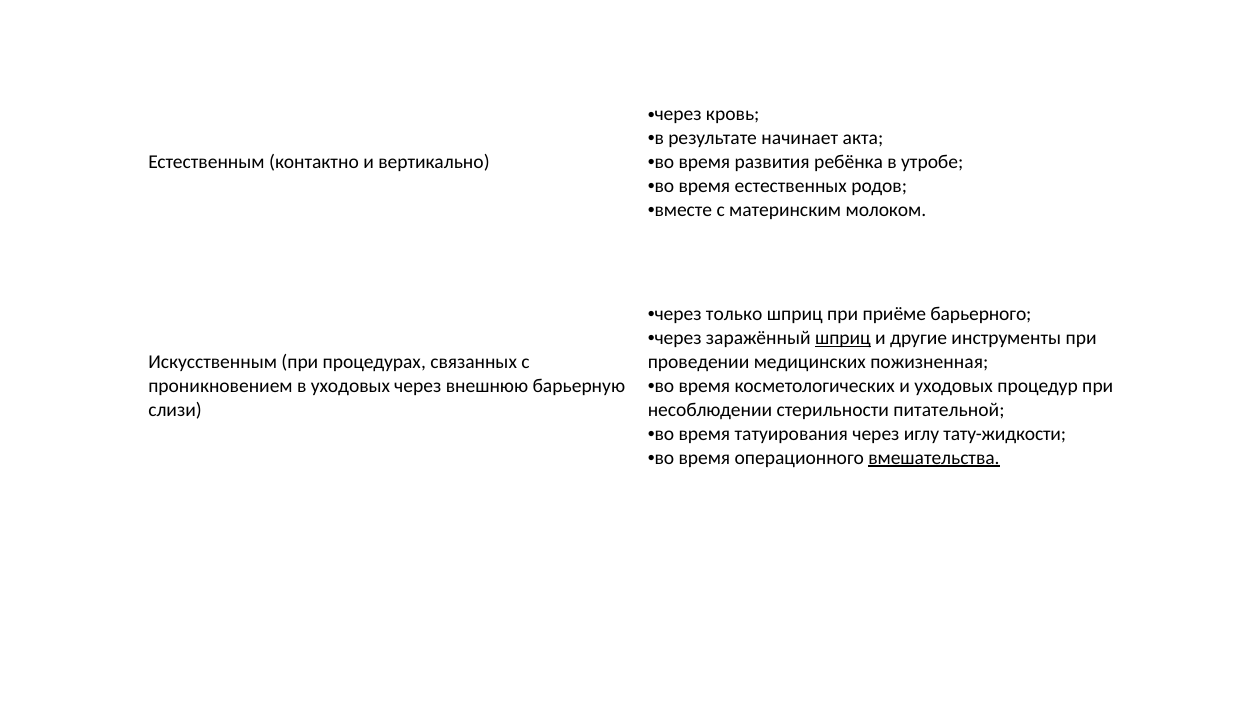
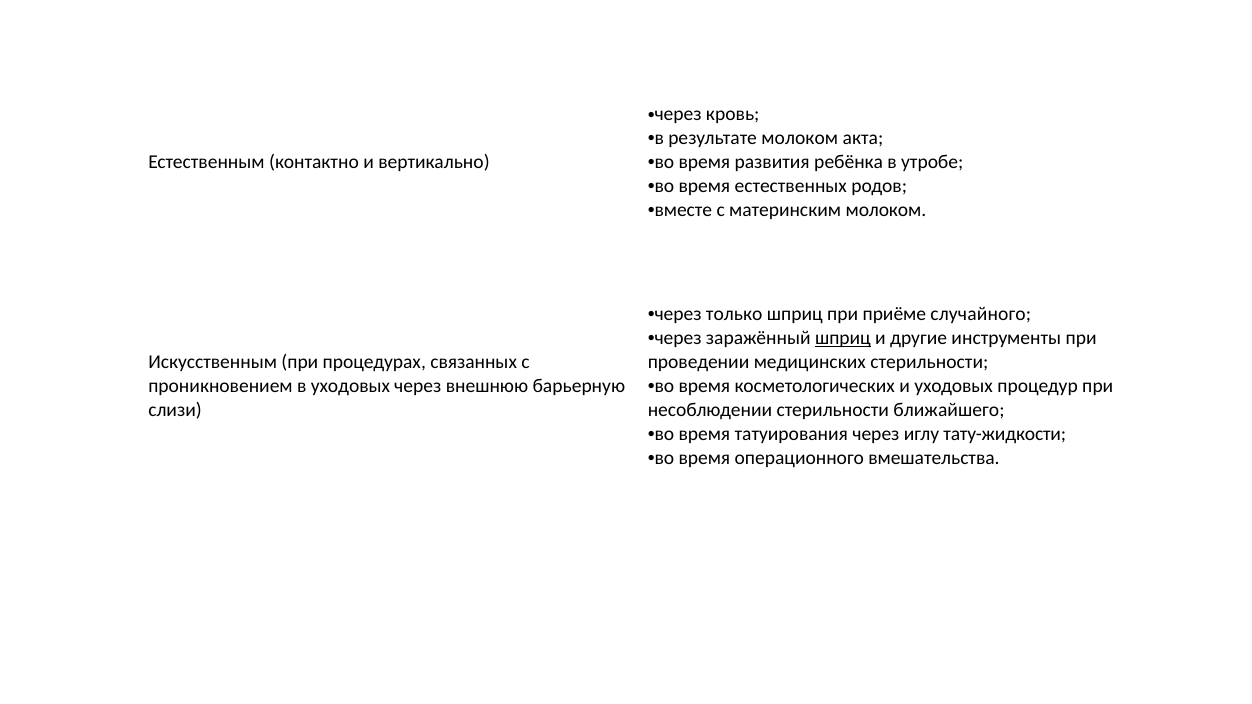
результате начинает: начинает -> молоком
барьерного: барьерного -> случайного
медицинских пожизненная: пожизненная -> стерильности
питательной: питательной -> ближайшего
вмешательства underline: present -> none
